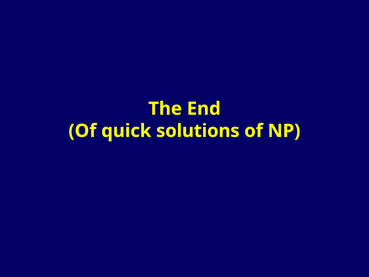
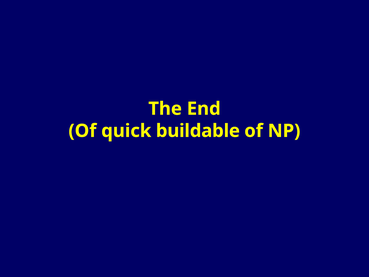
solutions: solutions -> buildable
